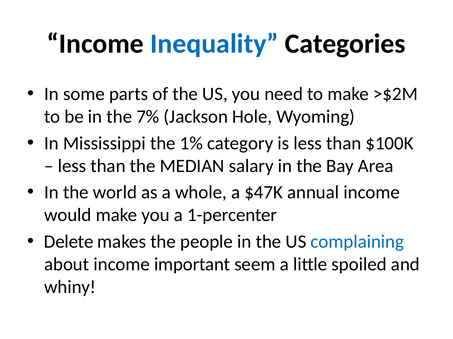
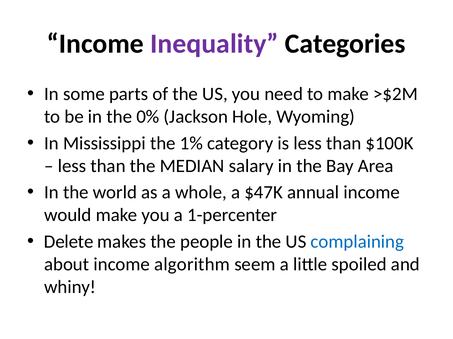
Inequality colour: blue -> purple
7%: 7% -> 0%
important: important -> algorithm
